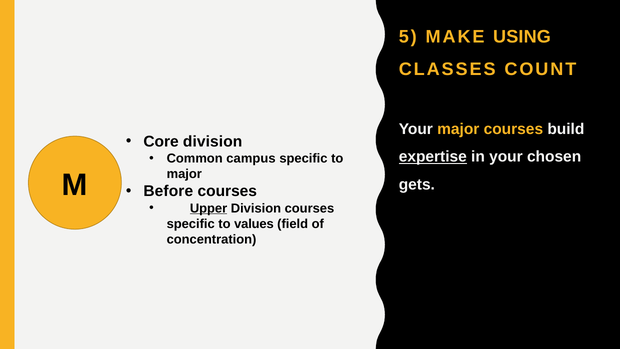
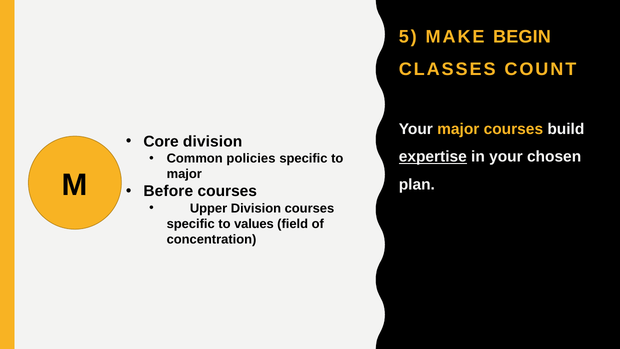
USING: USING -> BEGIN
campus: campus -> policies
gets: gets -> plan
Upper underline: present -> none
